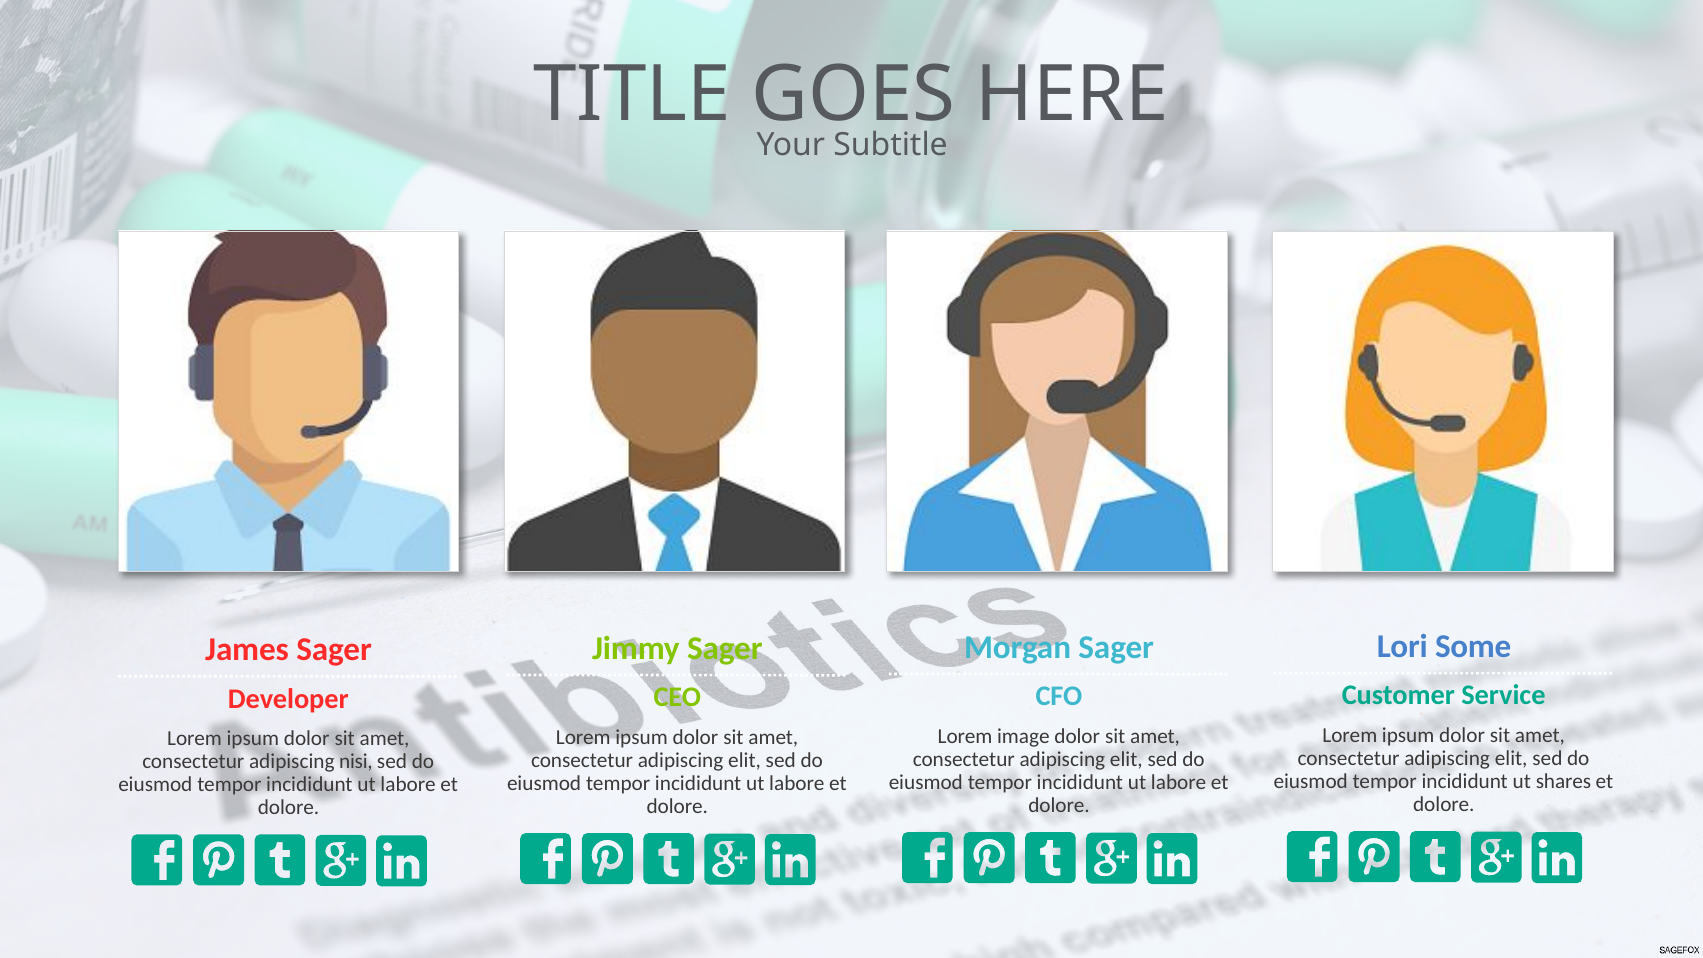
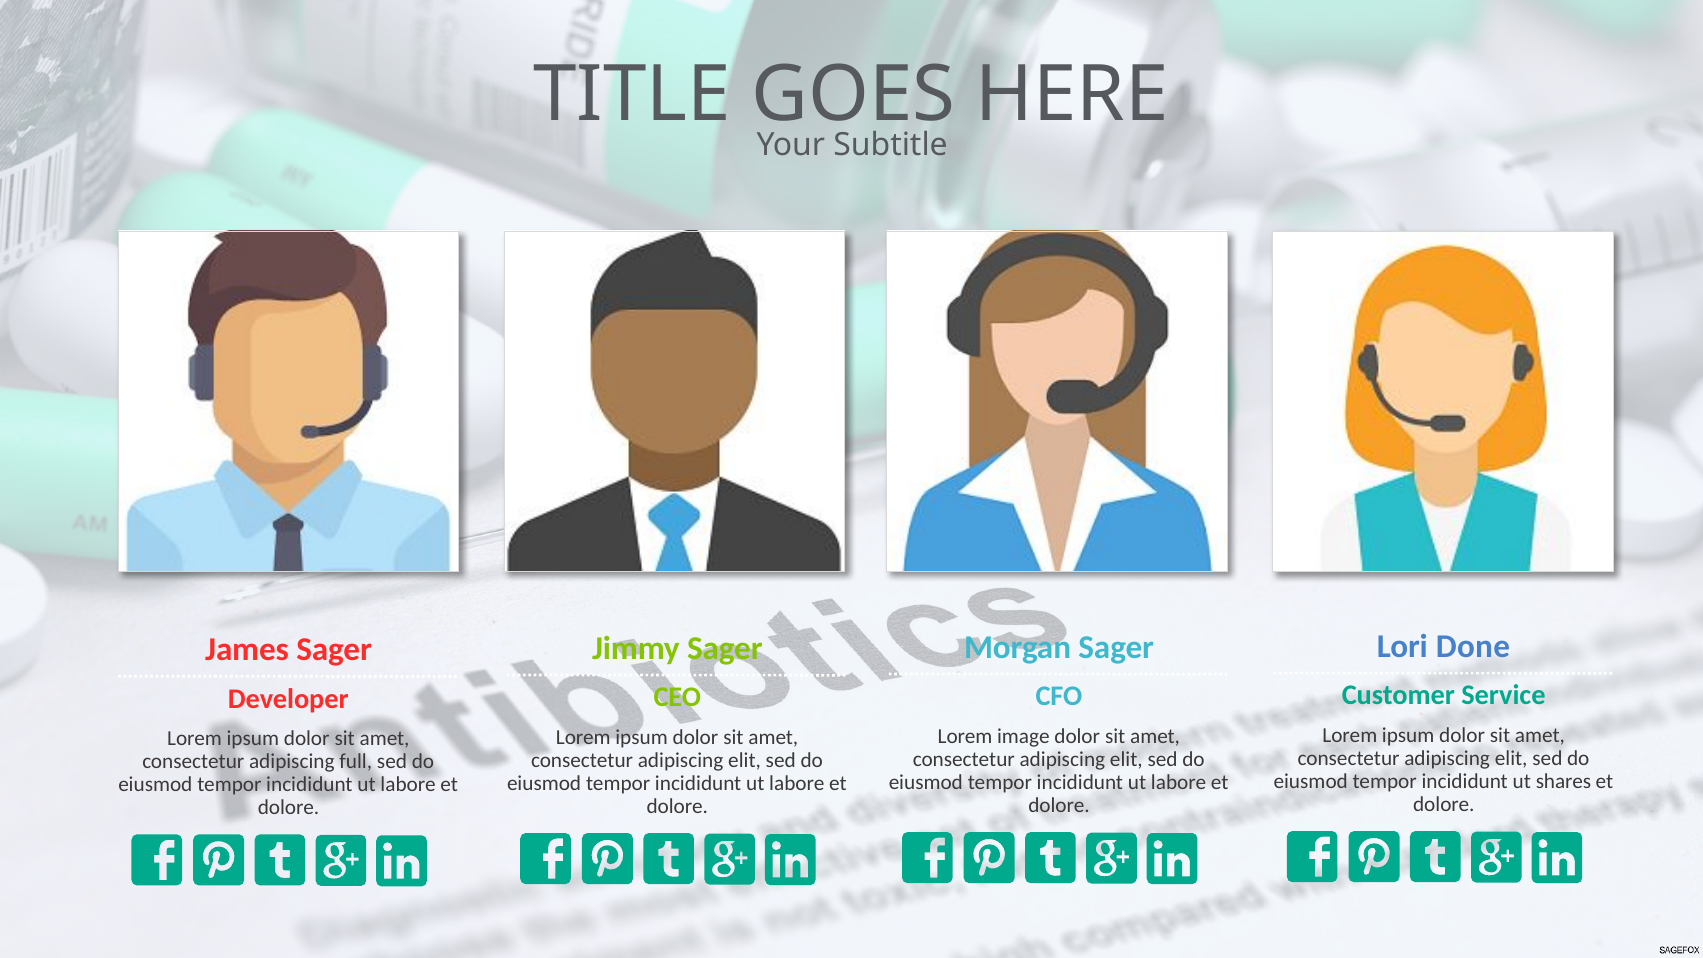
Some: Some -> Done
nisi: nisi -> full
